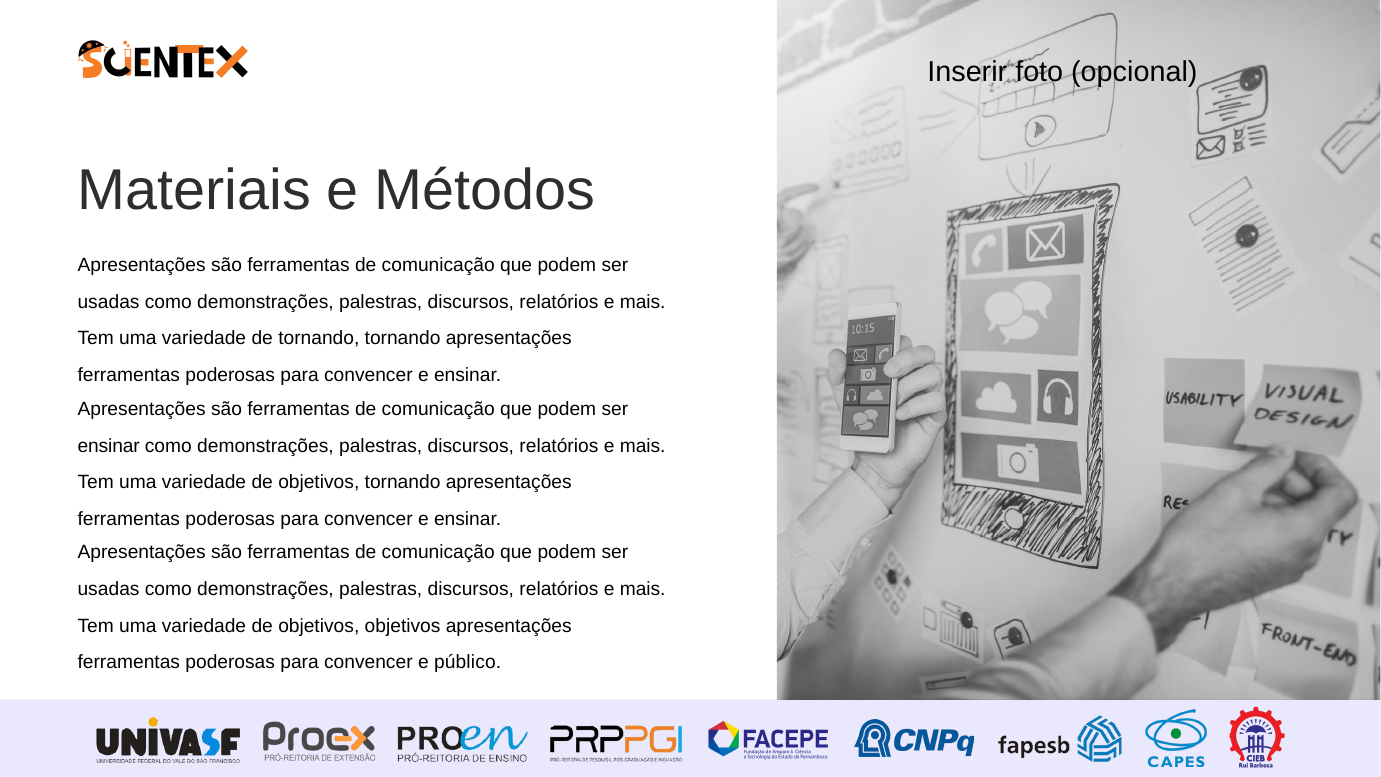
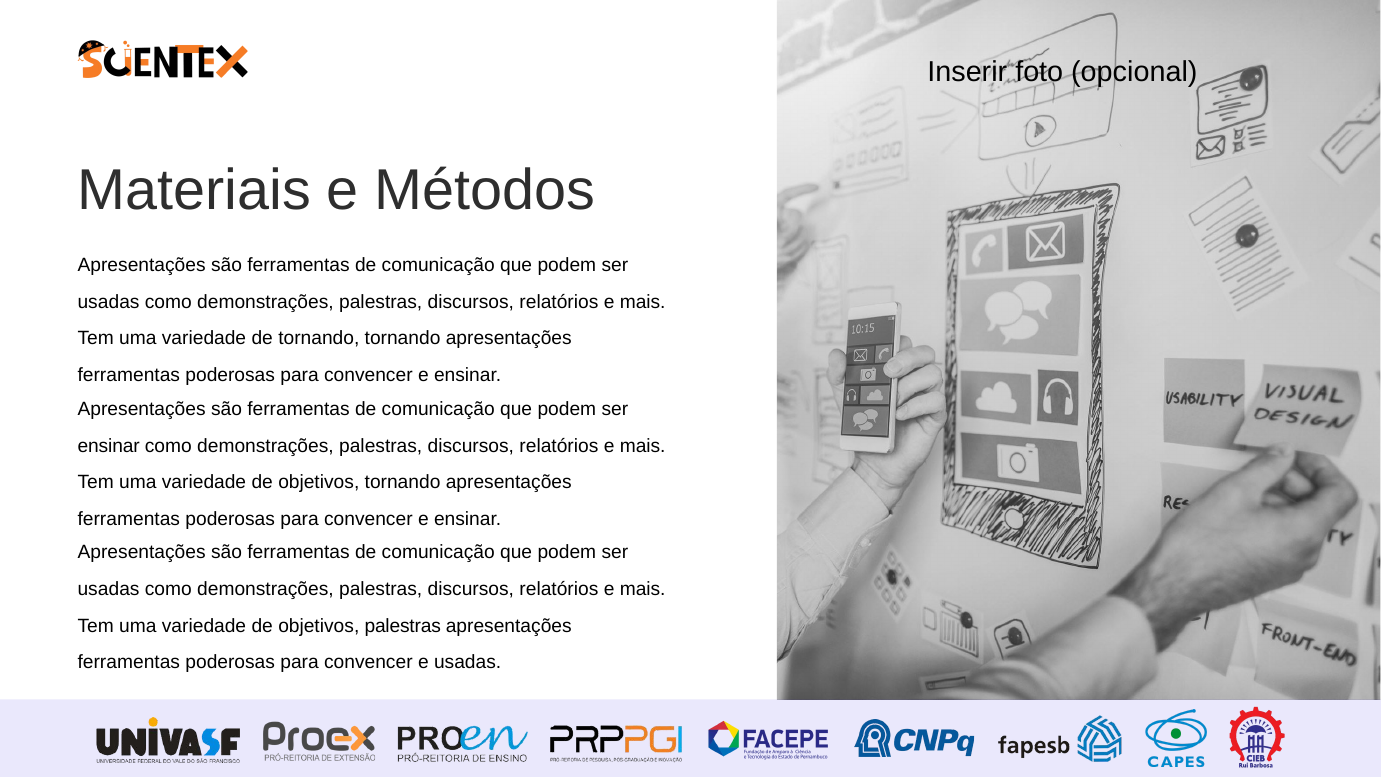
objetivos objetivos: objetivos -> palestras
e público: público -> usadas
